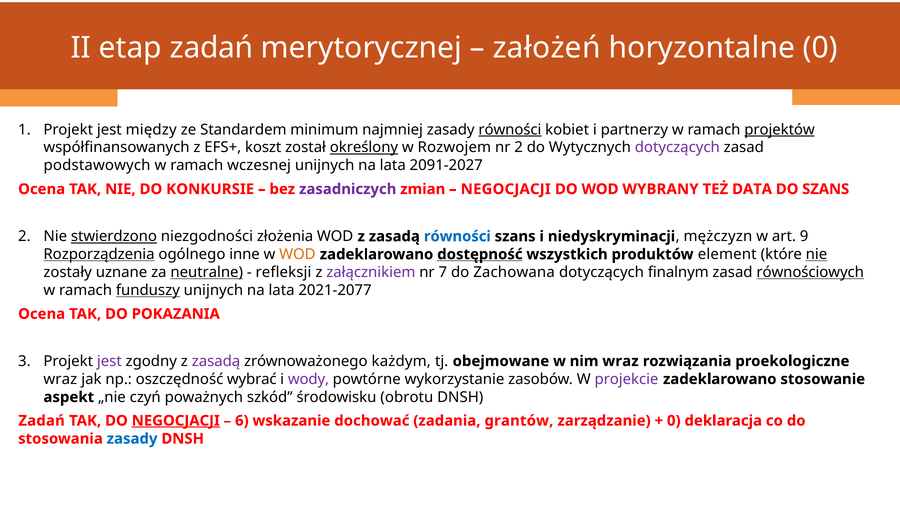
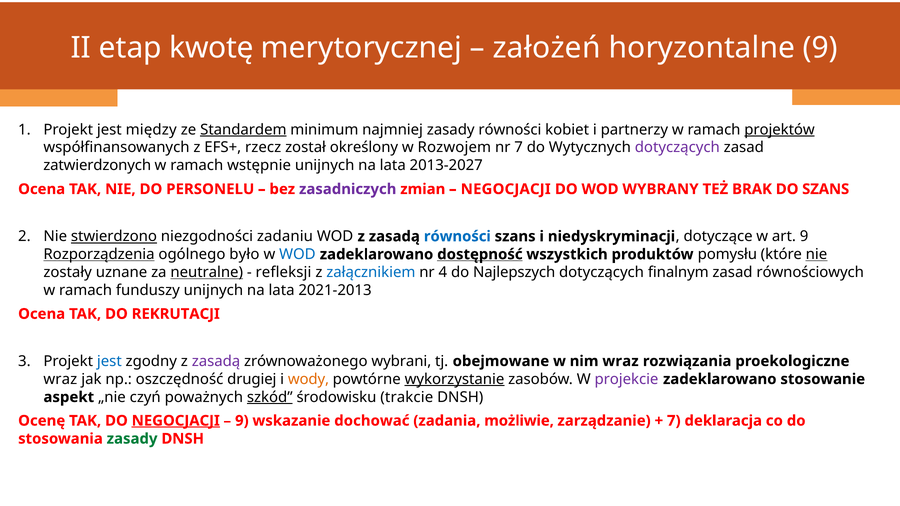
etap zadań: zadań -> kwotę
horyzontalne 0: 0 -> 9
Standardem underline: none -> present
równości at (510, 130) underline: present -> none
koszt: koszt -> rzecz
określony underline: present -> none
nr 2: 2 -> 7
podstawowych: podstawowych -> zatwierdzonych
wczesnej: wczesnej -> wstępnie
2091-2027: 2091-2027 -> 2013-2027
KONKURSIE: KONKURSIE -> PERSONELU
DATA: DATA -> BRAK
złożenia: złożenia -> zadaniu
mężczyzn: mężczyzn -> dotyczące
inne: inne -> było
WOD at (297, 254) colour: orange -> blue
element: element -> pomysłu
załącznikiem colour: purple -> blue
7: 7 -> 4
Zachowana: Zachowana -> Najlepszych
równościowych underline: present -> none
funduszy underline: present -> none
2021-2077: 2021-2077 -> 2021-2013
POKAZANIA: POKAZANIA -> REKRUTACJI
jest at (109, 361) colour: purple -> blue
każdym: każdym -> wybrani
wybrać: wybrać -> drugiej
wody colour: purple -> orange
wykorzystanie underline: none -> present
szkód underline: none -> present
obrotu: obrotu -> trakcie
Zadań at (42, 421): Zadań -> Ocenę
6 at (242, 421): 6 -> 9
grantów: grantów -> możliwie
0 at (674, 421): 0 -> 7
zasady at (132, 439) colour: blue -> green
